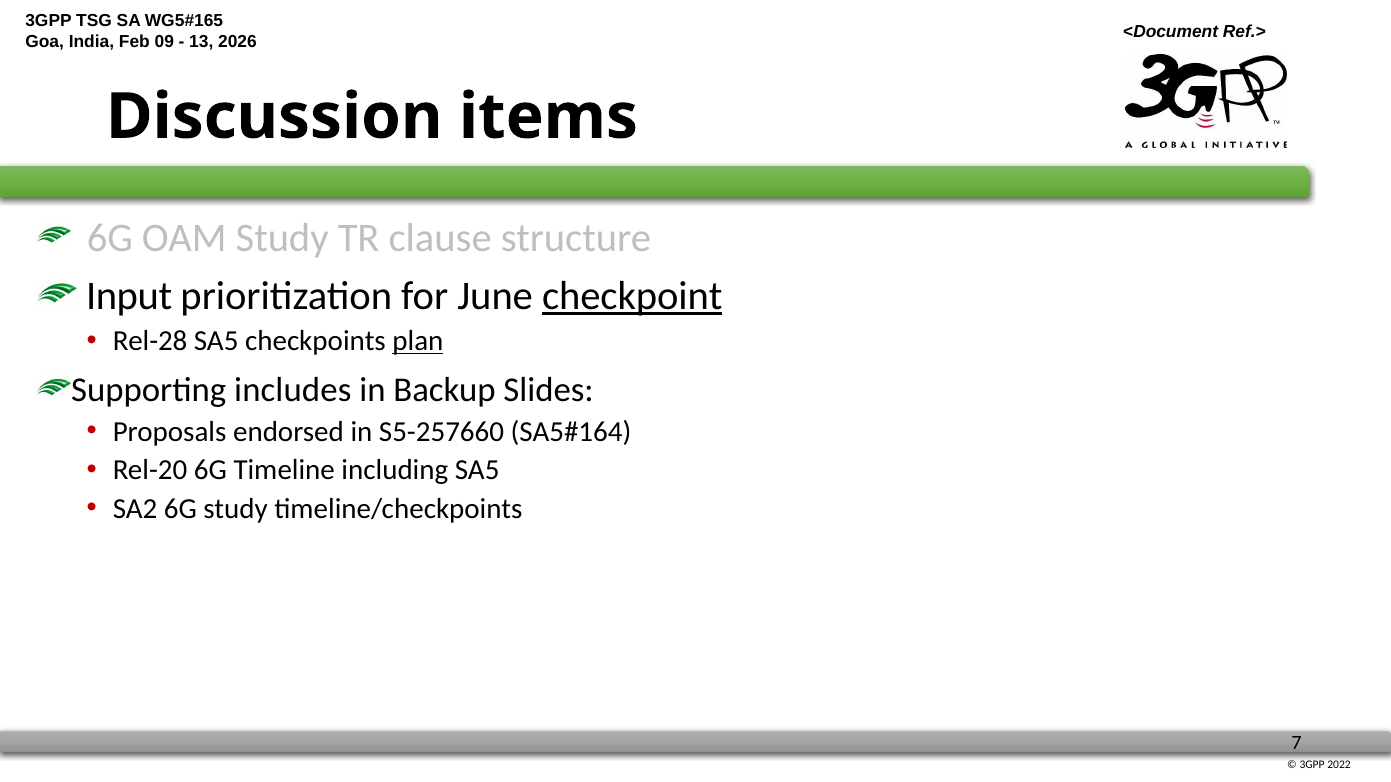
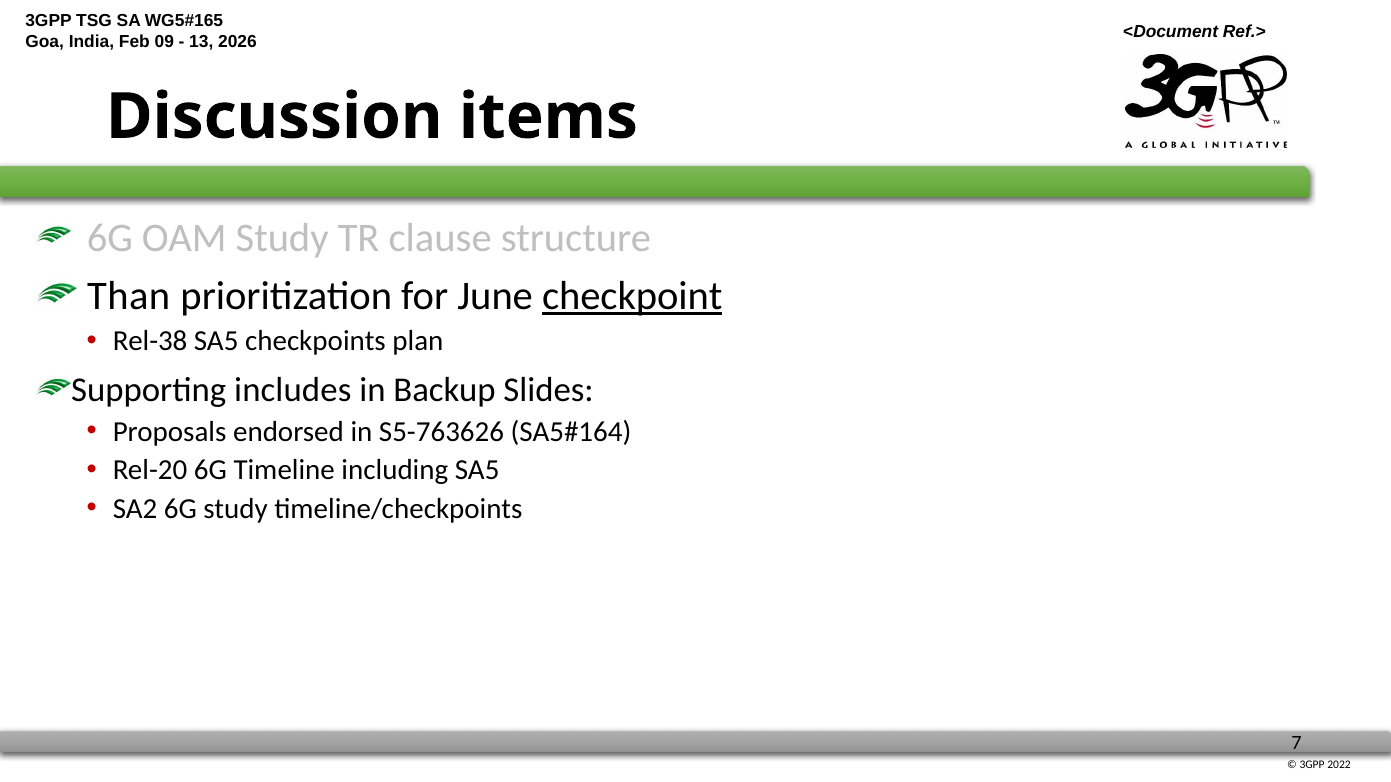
Input: Input -> Than
Rel-28: Rel-28 -> Rel-38
plan underline: present -> none
S5-257660: S5-257660 -> S5-763626
